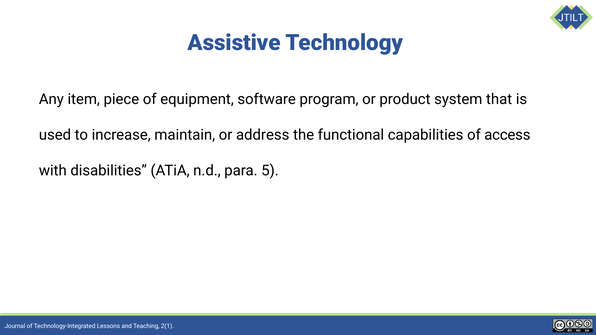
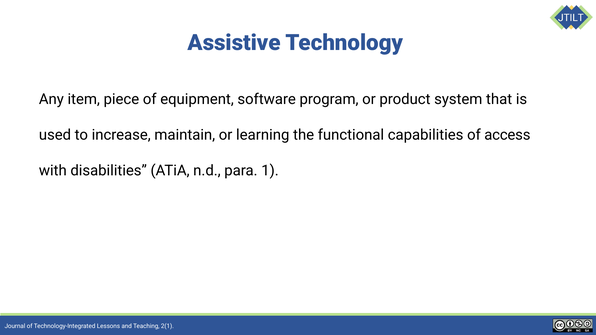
address: address -> learning
5: 5 -> 1
